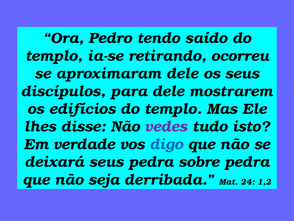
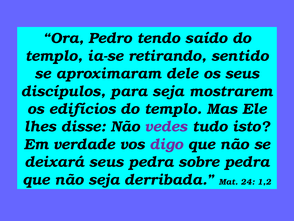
ocorreu: ocorreu -> sentido
para dele: dele -> seja
digo colour: blue -> purple
